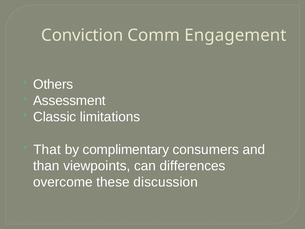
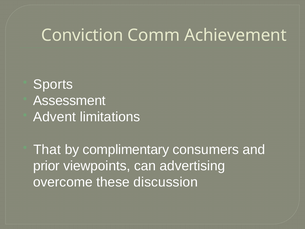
Engagement: Engagement -> Achievement
Others: Others -> Sports
Classic: Classic -> Advent
than: than -> prior
differences: differences -> advertising
